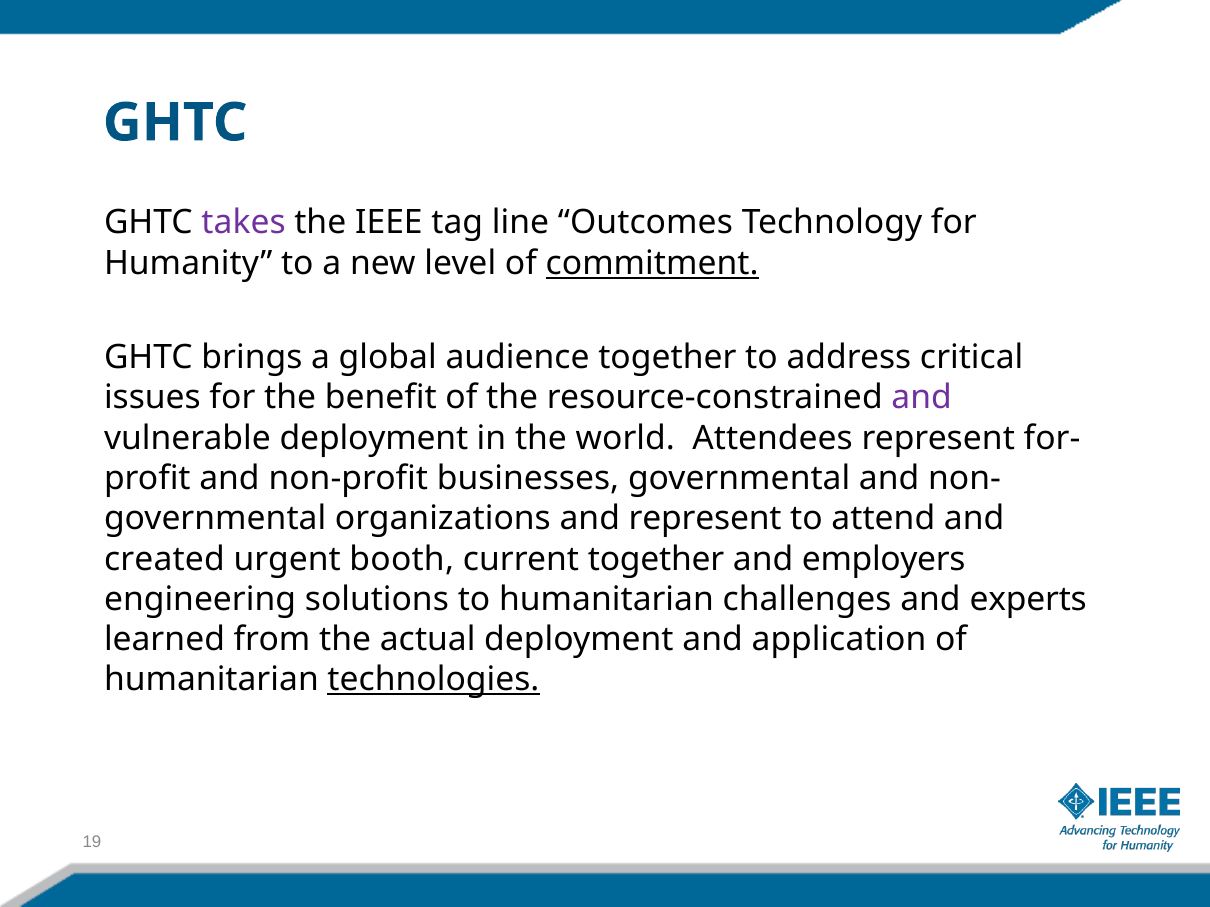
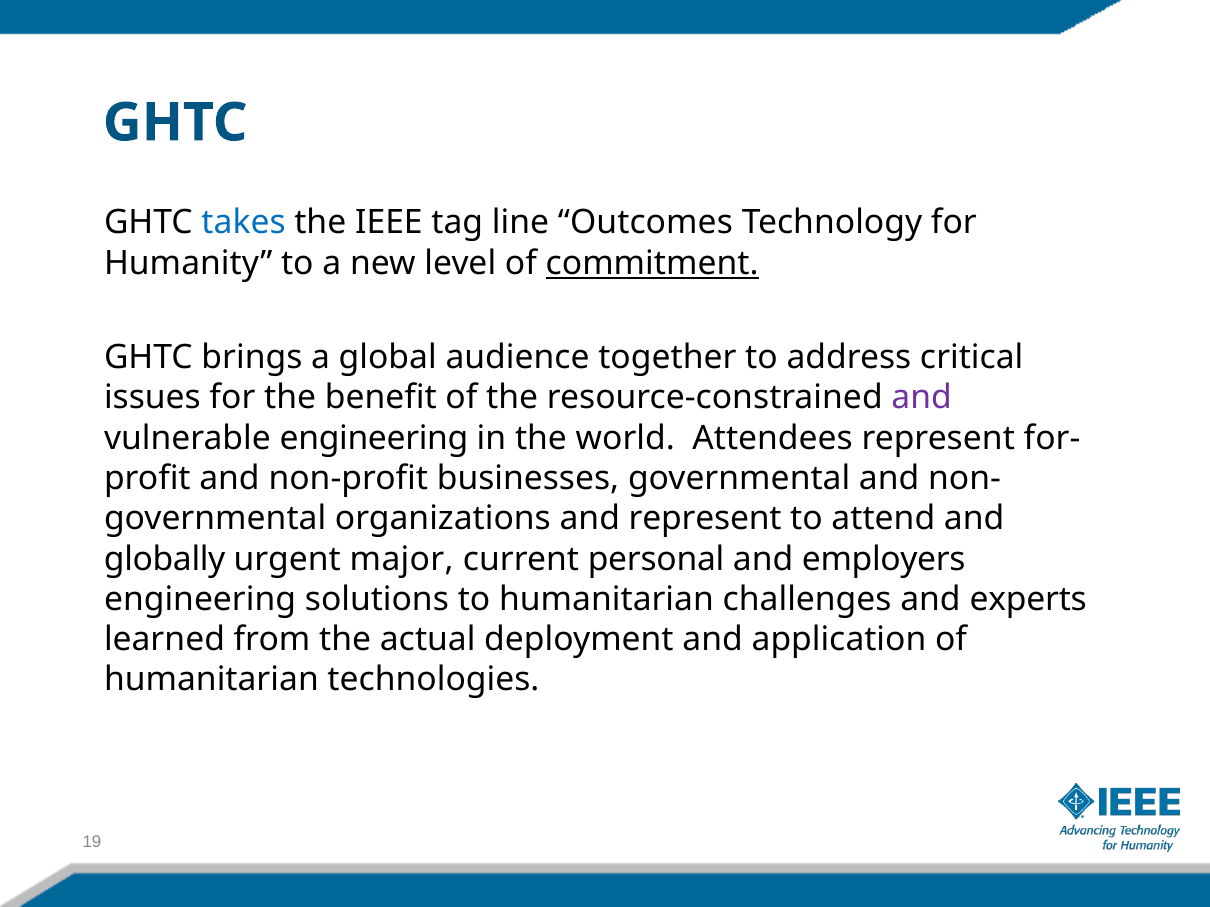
takes colour: purple -> blue
vulnerable deployment: deployment -> engineering
created: created -> globally
booth: booth -> major
current together: together -> personal
technologies underline: present -> none
